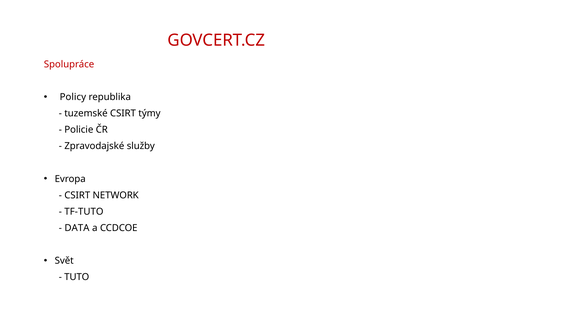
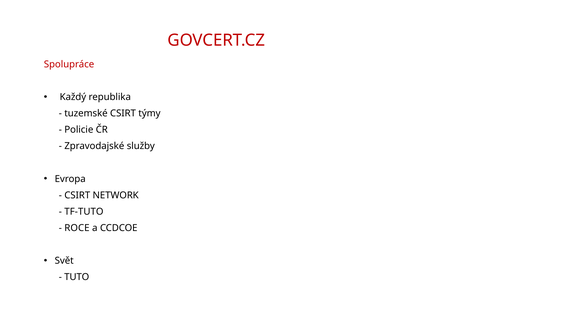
Policy: Policy -> Každý
DATA: DATA -> ROCE
